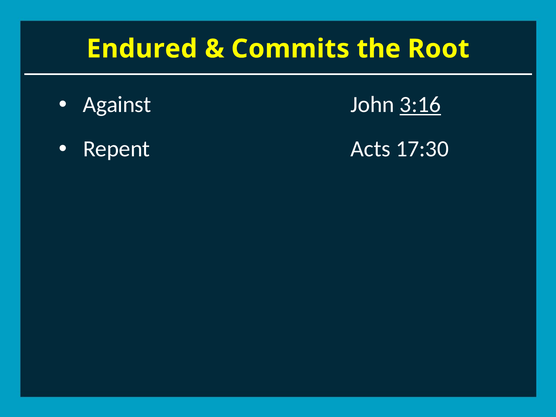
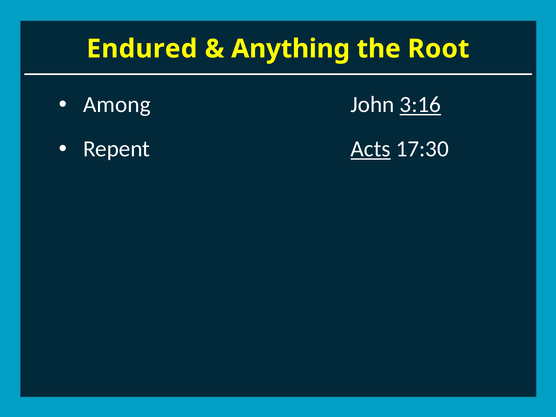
Commits: Commits -> Anything
Against: Against -> Among
Acts underline: none -> present
